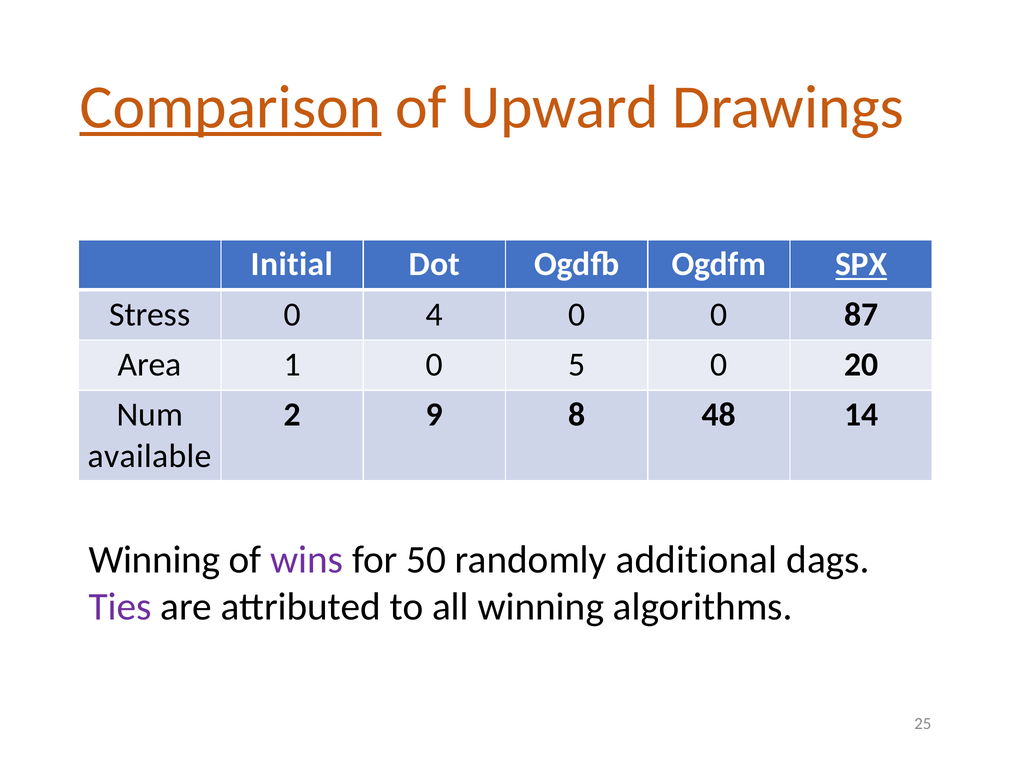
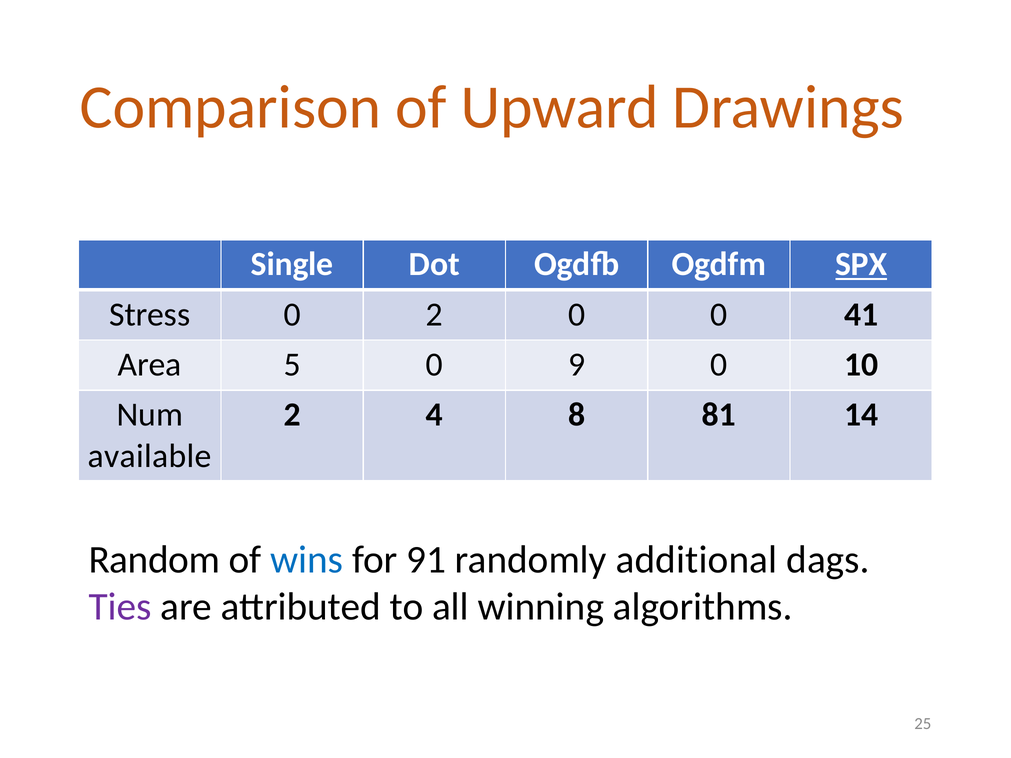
Comparison underline: present -> none
Initial: Initial -> Single
0 4: 4 -> 2
87: 87 -> 41
1: 1 -> 5
5: 5 -> 9
20: 20 -> 10
9: 9 -> 4
48: 48 -> 81
Winning at (154, 560): Winning -> Random
wins colour: purple -> blue
50: 50 -> 91
